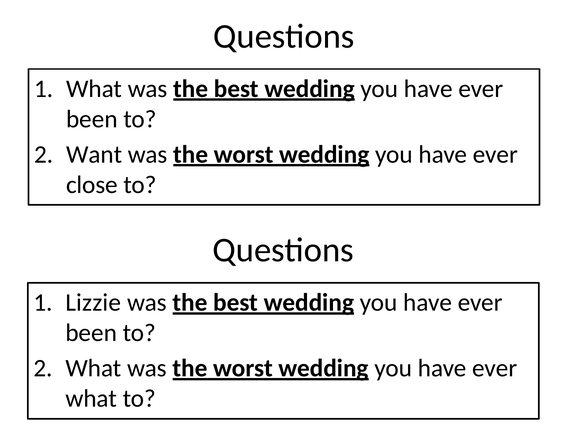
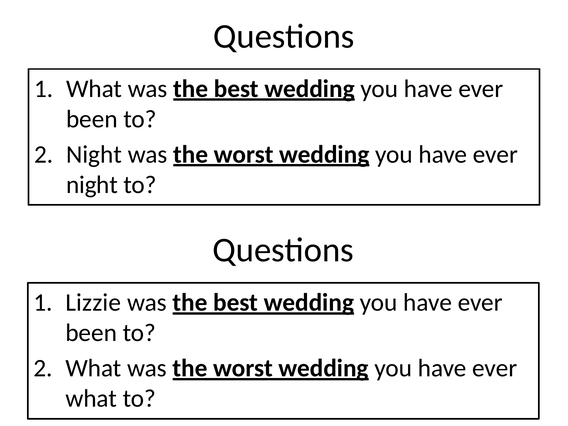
Want at (94, 154): Want -> Night
close at (92, 185): close -> night
